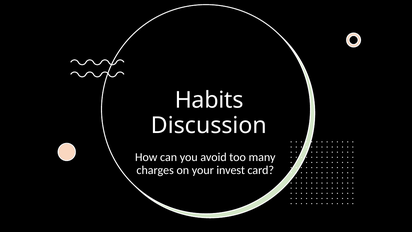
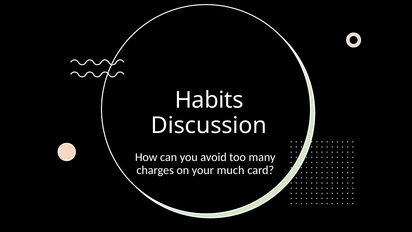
invest: invest -> much
